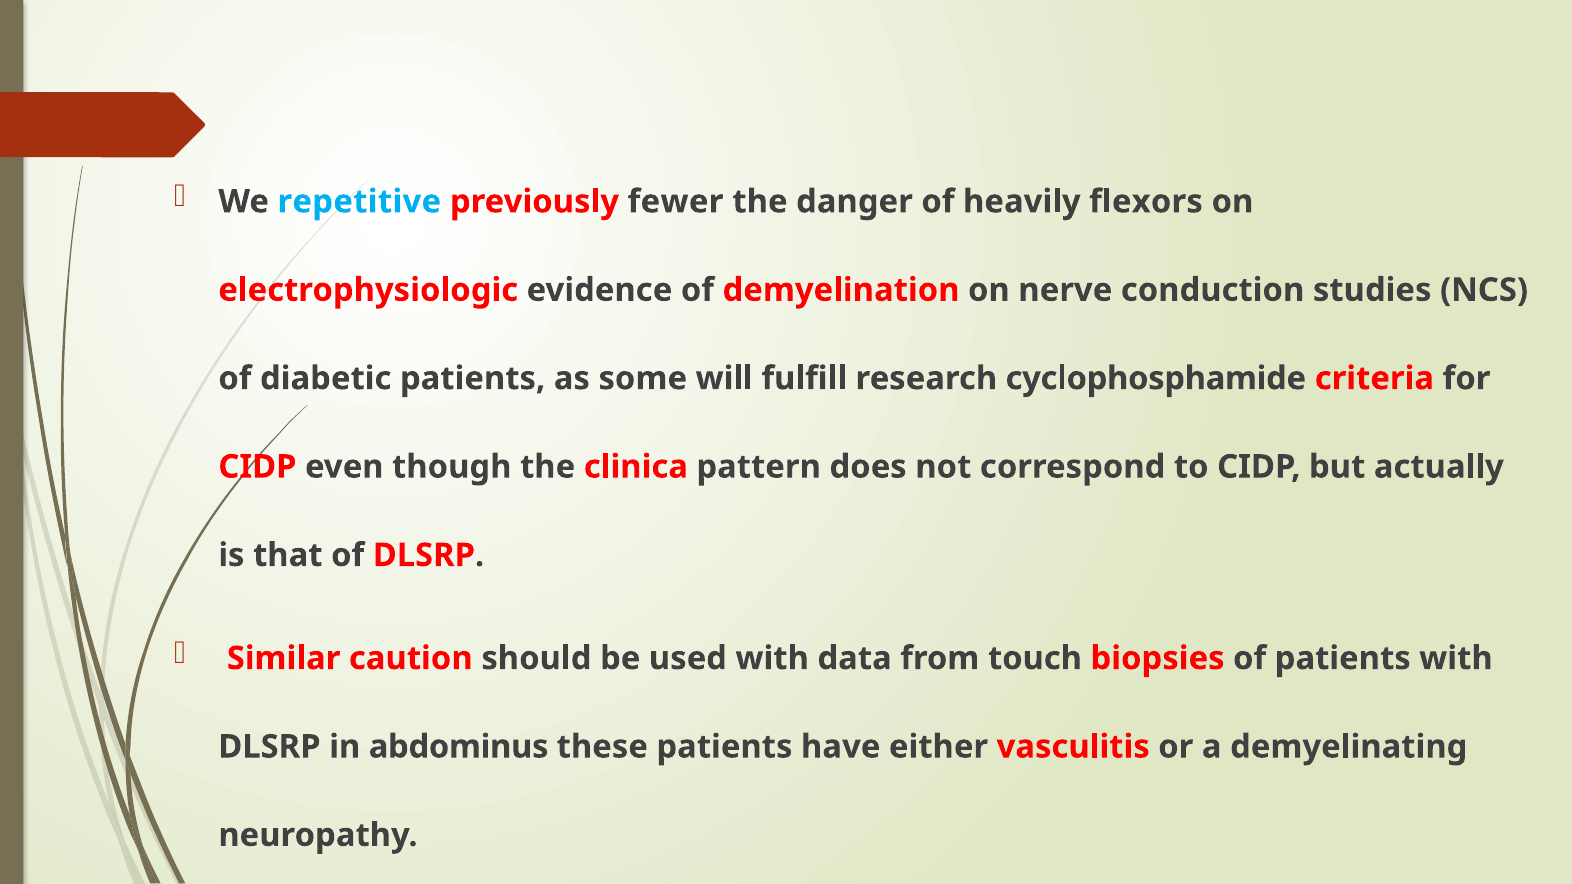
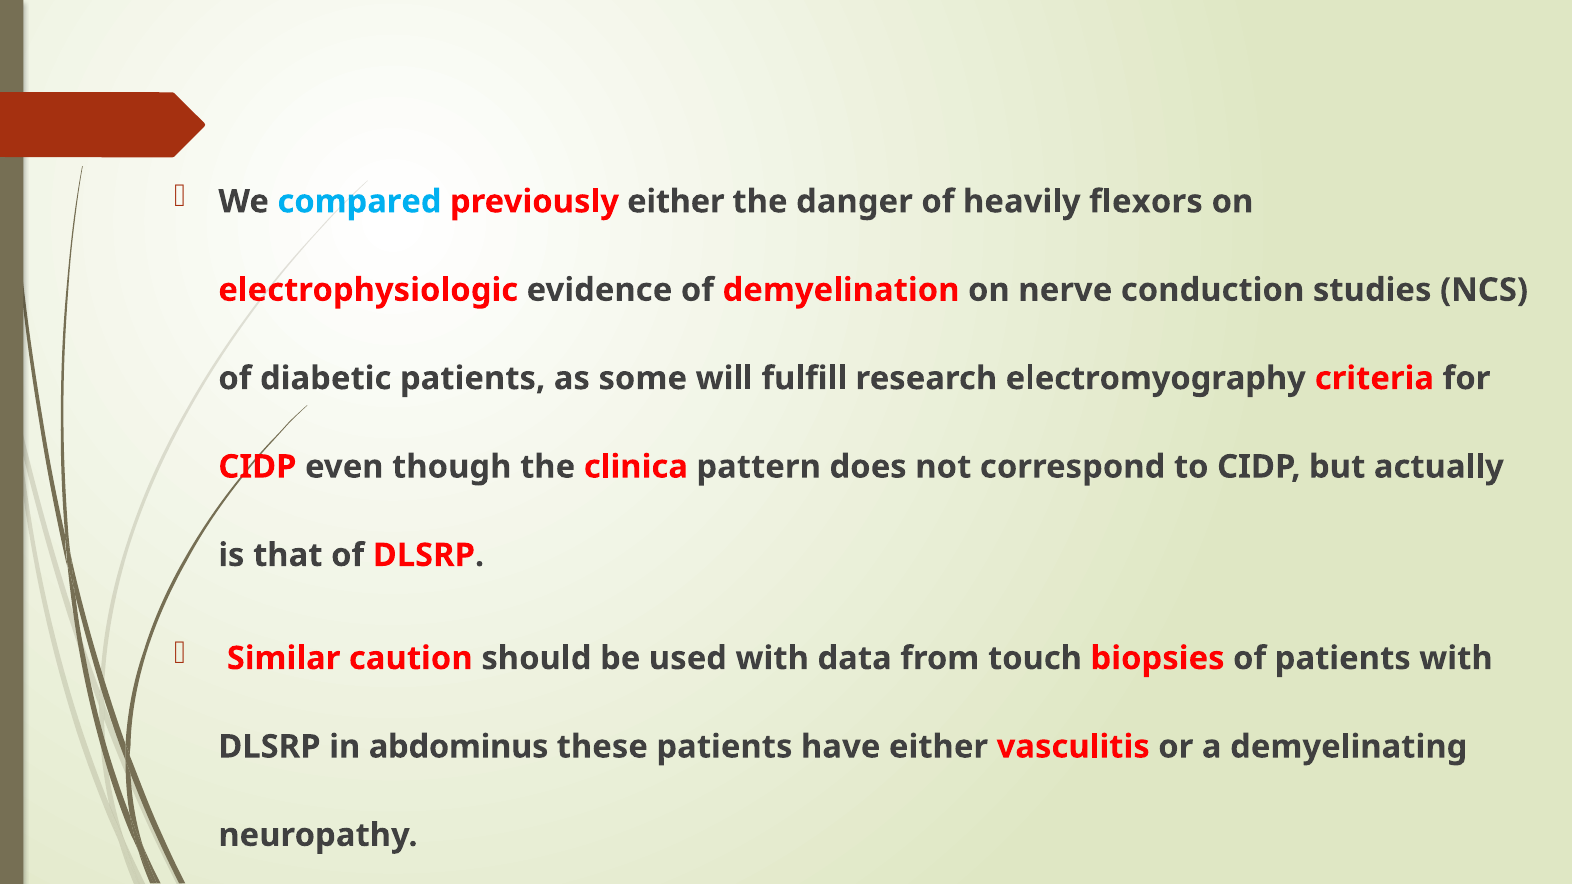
repetitive: repetitive -> compared
previously fewer: fewer -> either
cyclophosphamide: cyclophosphamide -> electromyography
